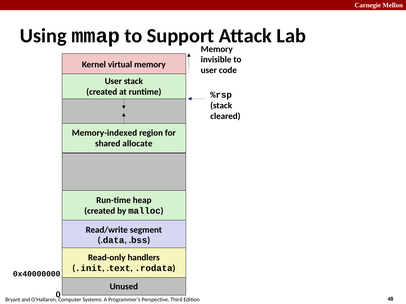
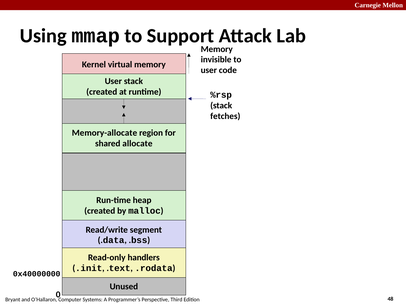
cleared: cleared -> fetches
Memory-indexed: Memory-indexed -> Memory-allocate
